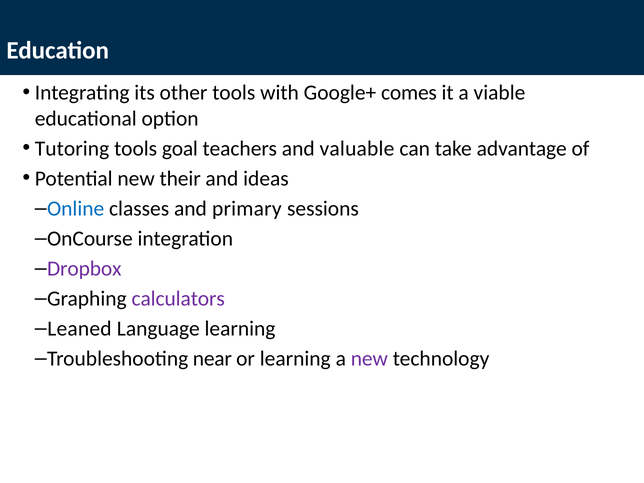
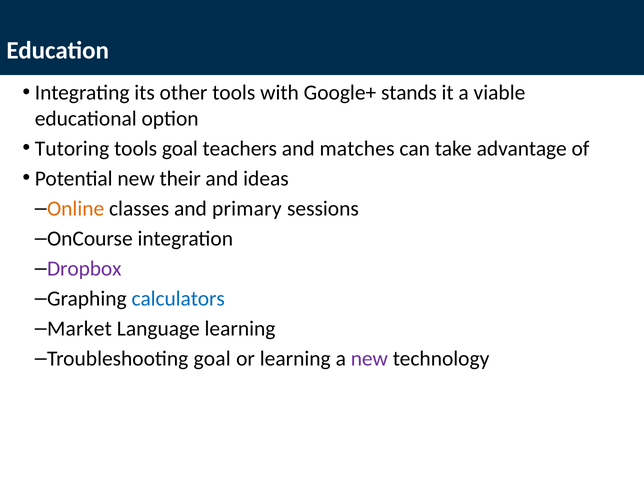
comes: comes -> stands
valuable: valuable -> matches
Online colour: blue -> orange
calculators colour: purple -> blue
Leaned: Leaned -> Market
Troubleshooting near: near -> goal
